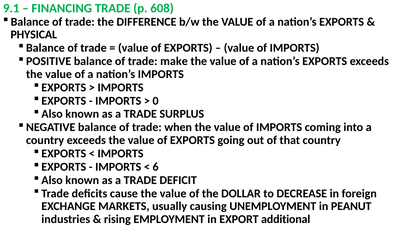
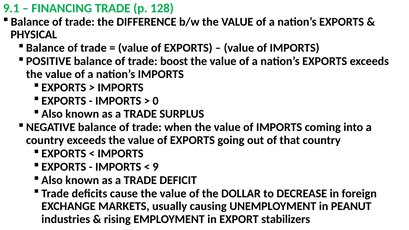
608: 608 -> 128
make: make -> boost
6: 6 -> 9
additional: additional -> stabilizers
